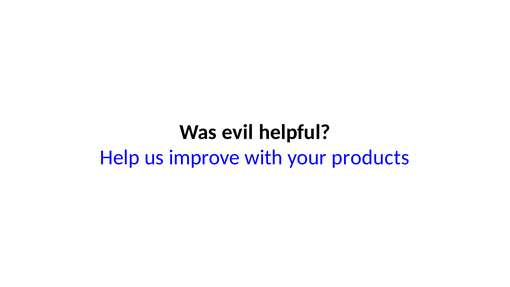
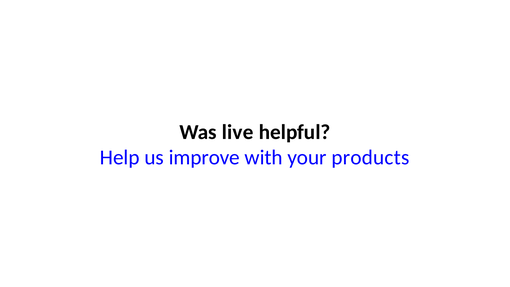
evil: evil -> live
